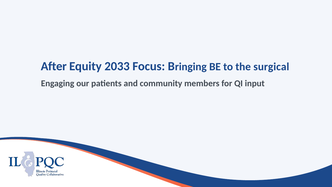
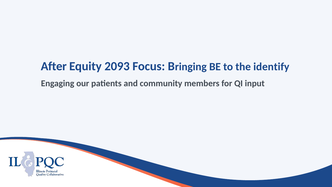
2033: 2033 -> 2093
surgical: surgical -> identify
